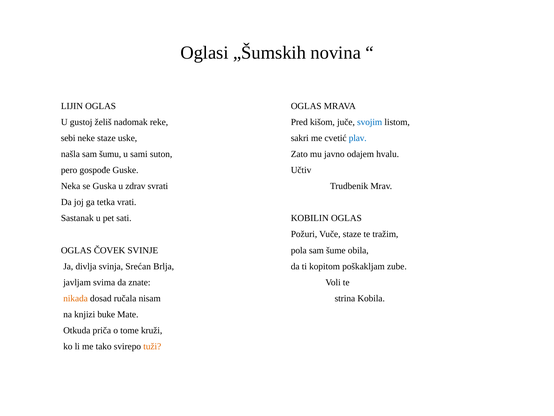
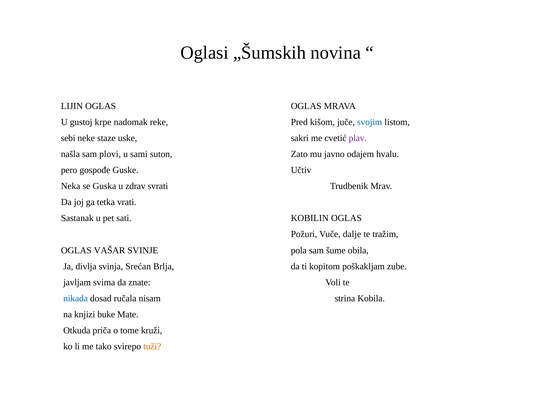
želiš: želiš -> krpe
plav colour: blue -> purple
šumu: šumu -> plovi
Vuče staze: staze -> dalje
ČOVEK: ČOVEK -> VAŠAR
nikada colour: orange -> blue
